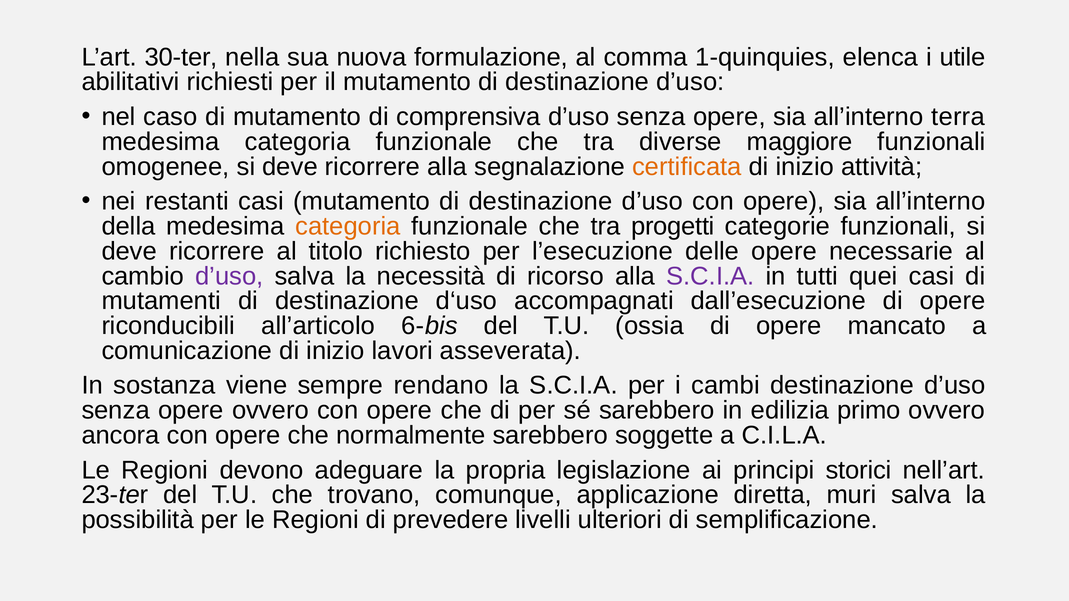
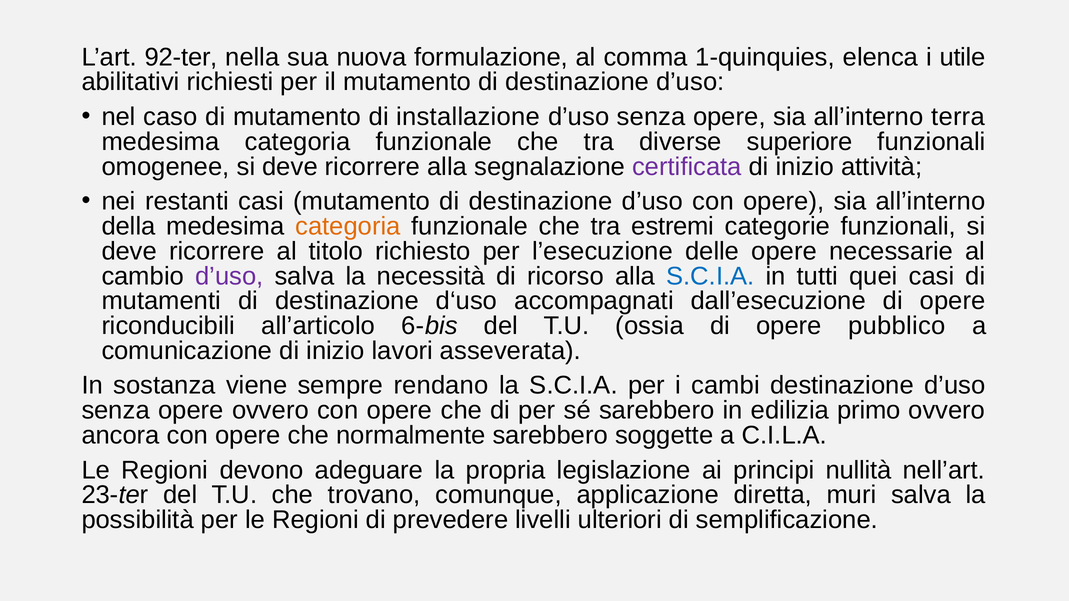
30-ter: 30-ter -> 92-ter
comprensiva: comprensiva -> installazione
maggiore: maggiore -> superiore
certificata colour: orange -> purple
progetti: progetti -> estremi
S.C.I.A at (710, 276) colour: purple -> blue
mancato: mancato -> pubblico
storici: storici -> nullità
